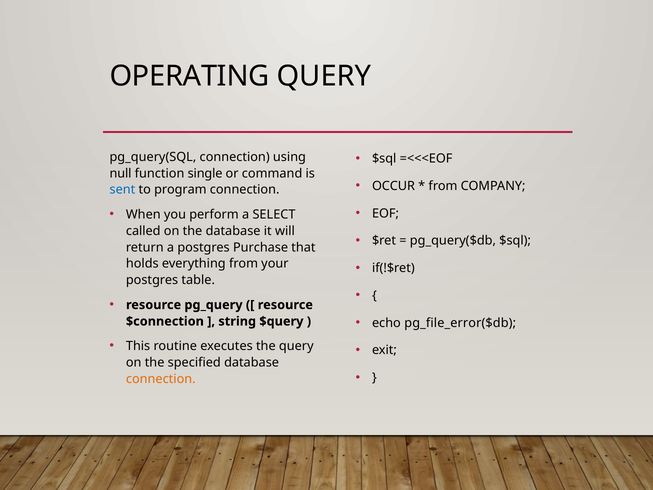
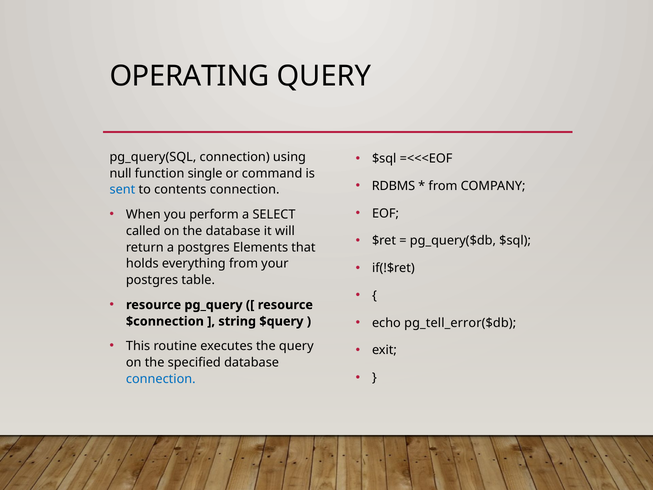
OCCUR: OCCUR -> RDBMS
program: program -> contents
Purchase: Purchase -> Elements
pg_file_error($db: pg_file_error($db -> pg_tell_error($db
connection at (161, 379) colour: orange -> blue
